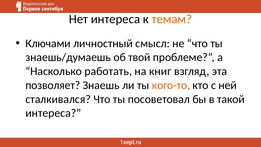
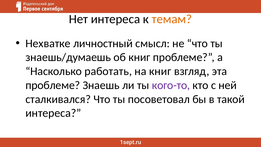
Ключами: Ключами -> Нехватке
об твой: твой -> книг
позволяет at (53, 85): позволяет -> проблеме
кого-то colour: orange -> purple
